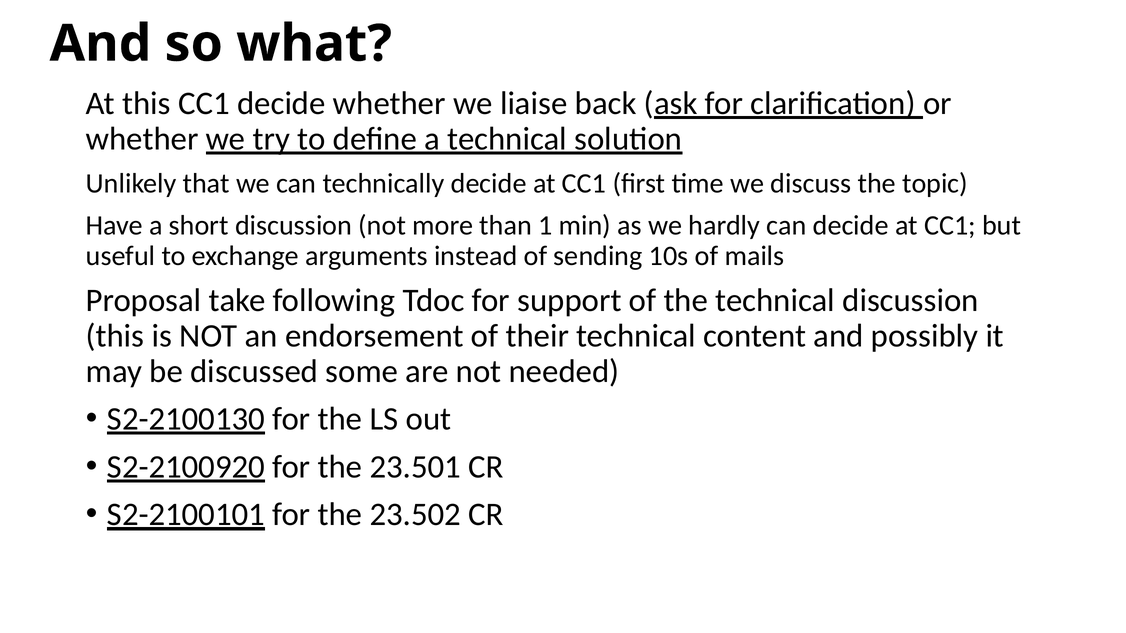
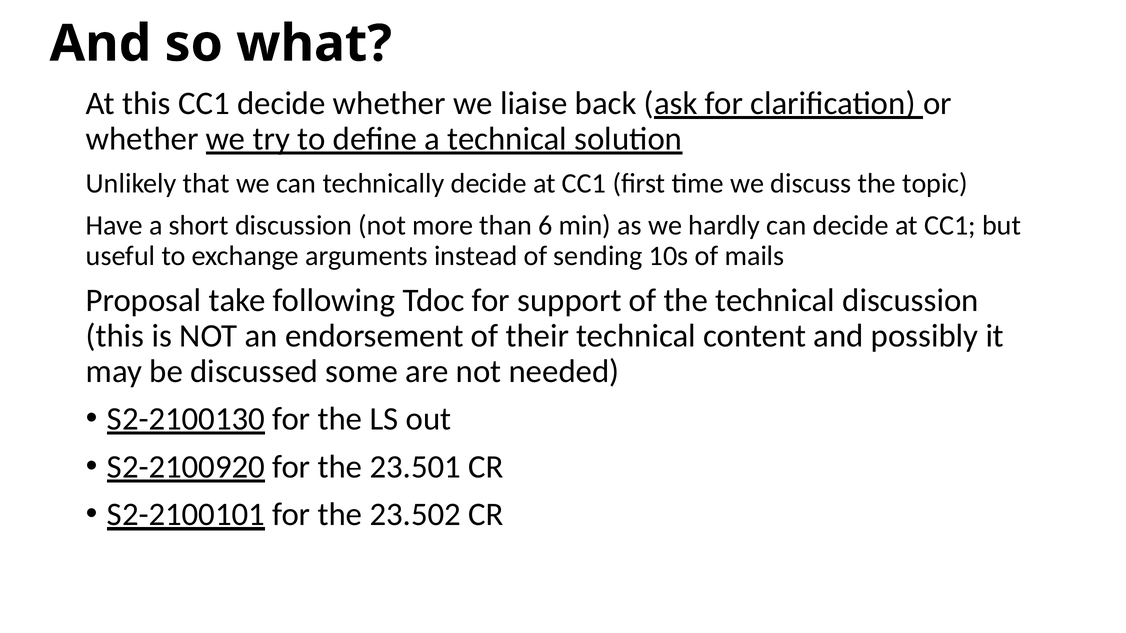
1: 1 -> 6
